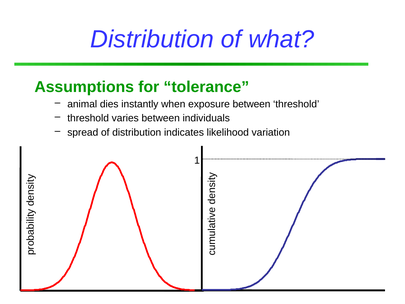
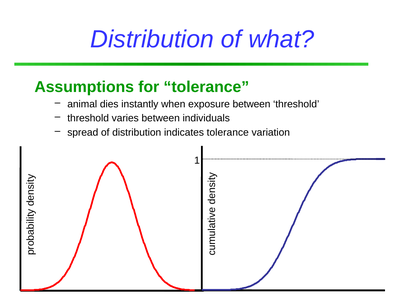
indicates likelihood: likelihood -> tolerance
